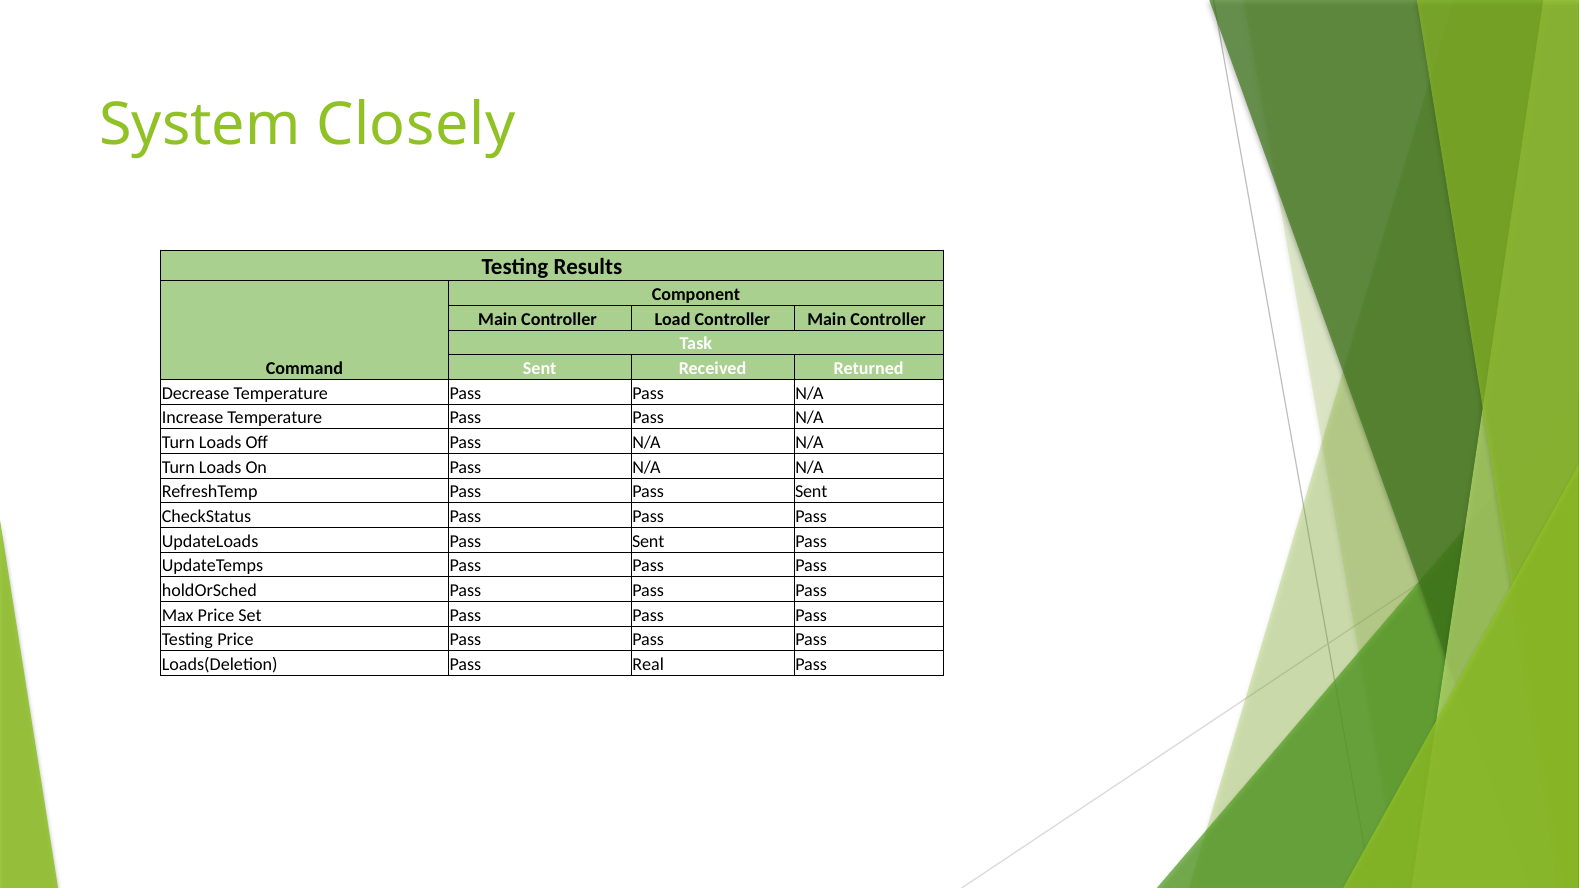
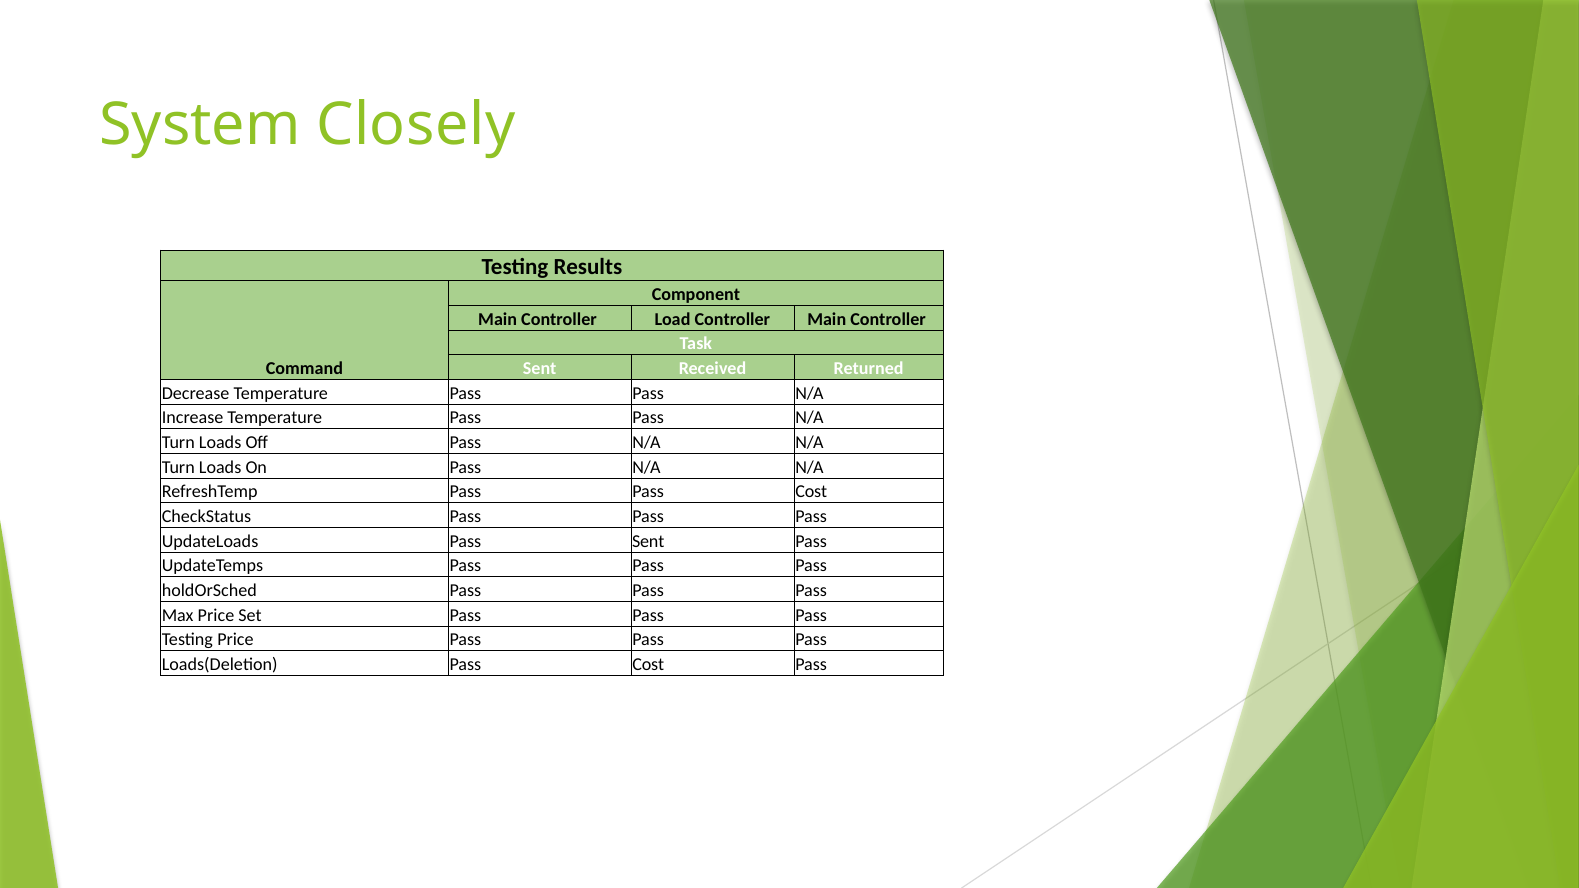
Pass Pass Sent: Sent -> Cost
Loads(Deletion Pass Real: Real -> Cost
